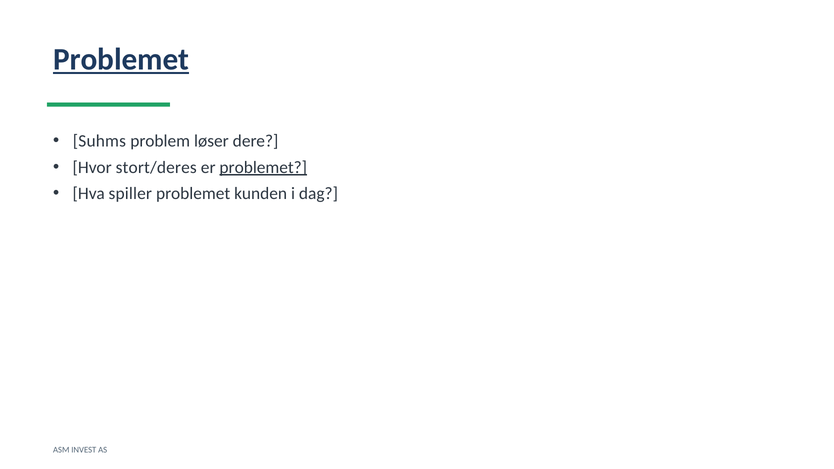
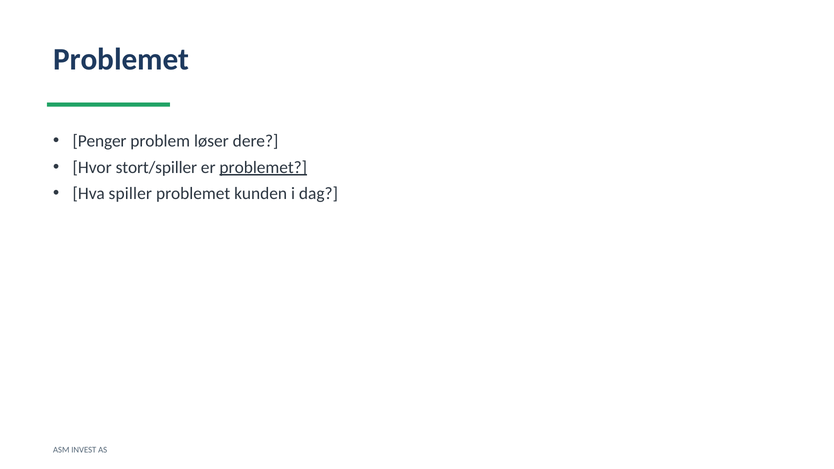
Problemet at (121, 60) underline: present -> none
Suhms: Suhms -> Penger
stort/deres: stort/deres -> stort/spiller
